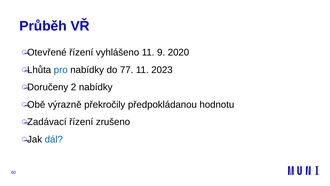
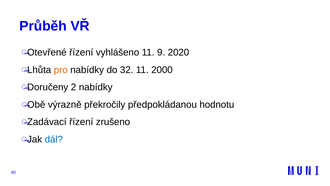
pro colour: blue -> orange
77: 77 -> 32
2023: 2023 -> 2000
